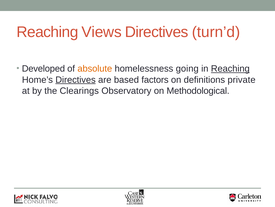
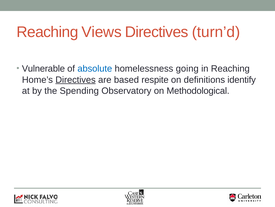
Developed: Developed -> Vulnerable
absolute colour: orange -> blue
Reaching at (230, 68) underline: present -> none
factors: factors -> respite
private: private -> identify
Clearings: Clearings -> Spending
